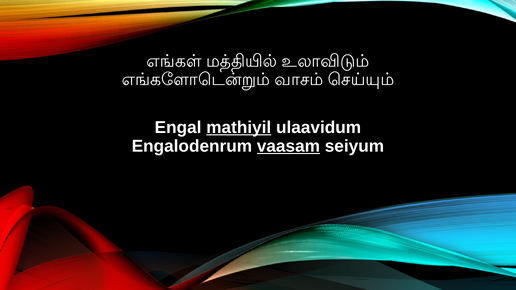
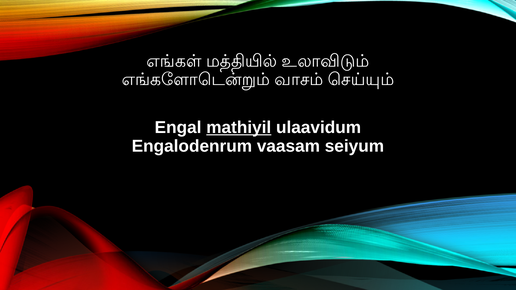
vaasam underline: present -> none
